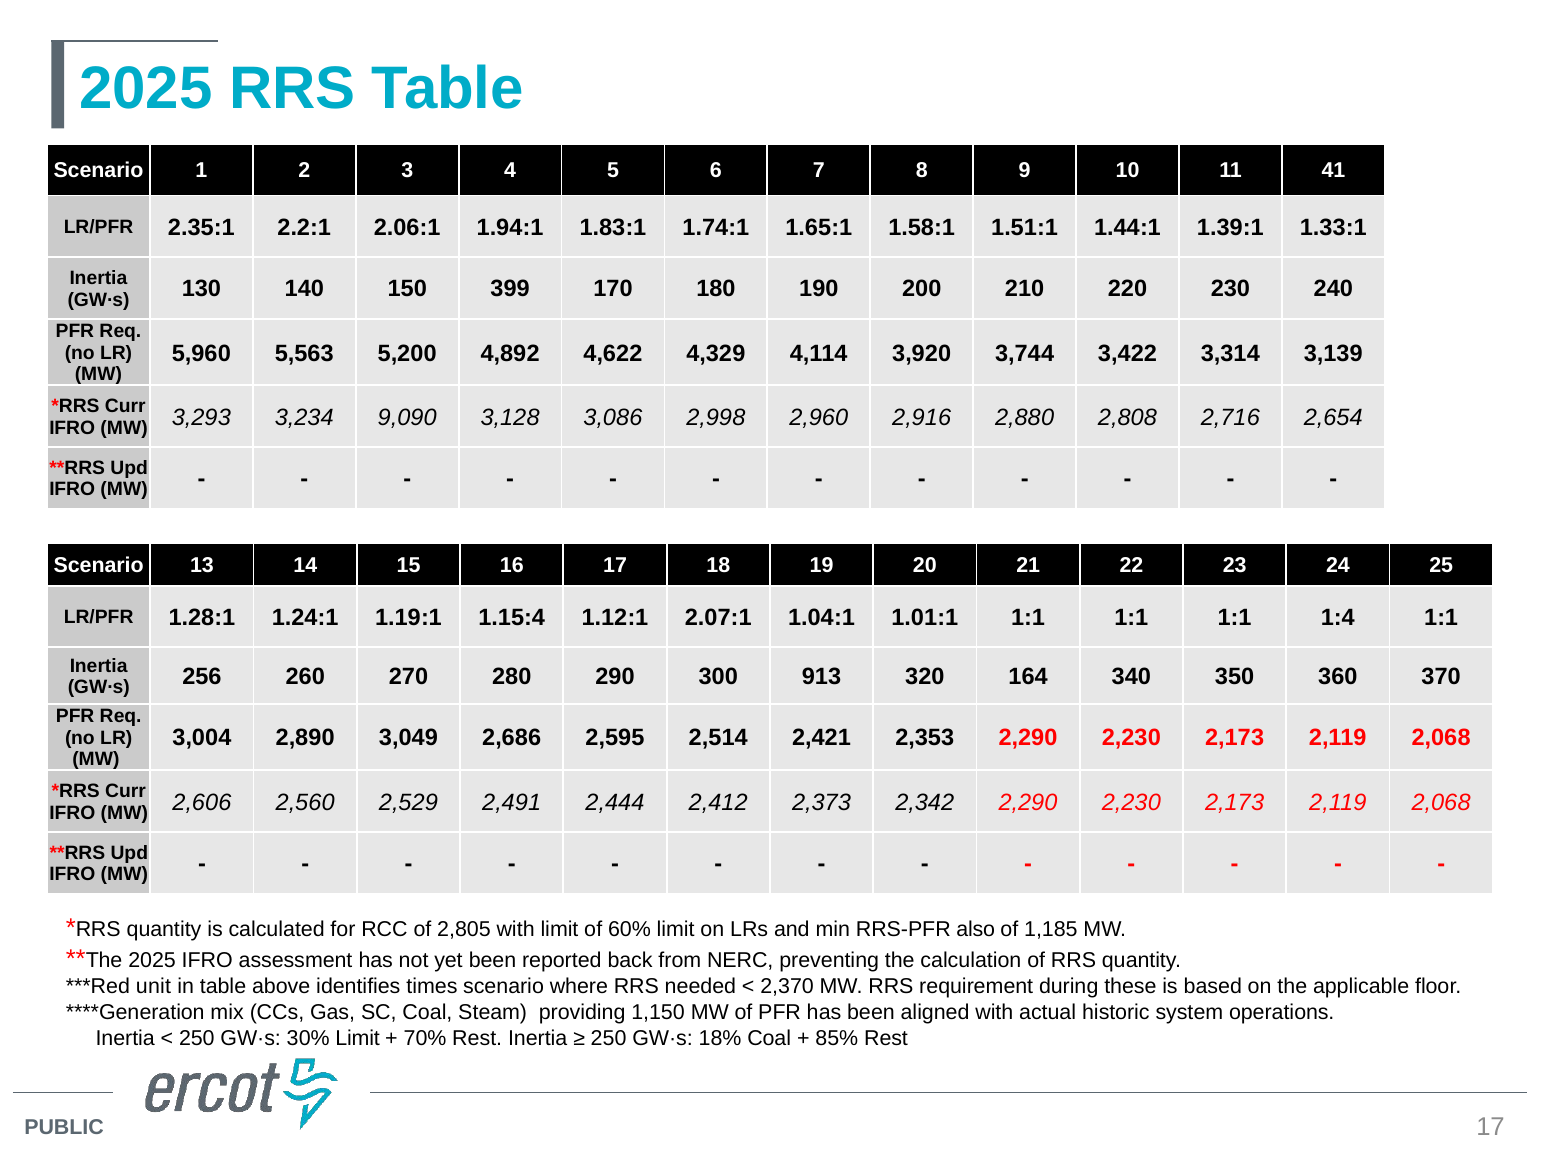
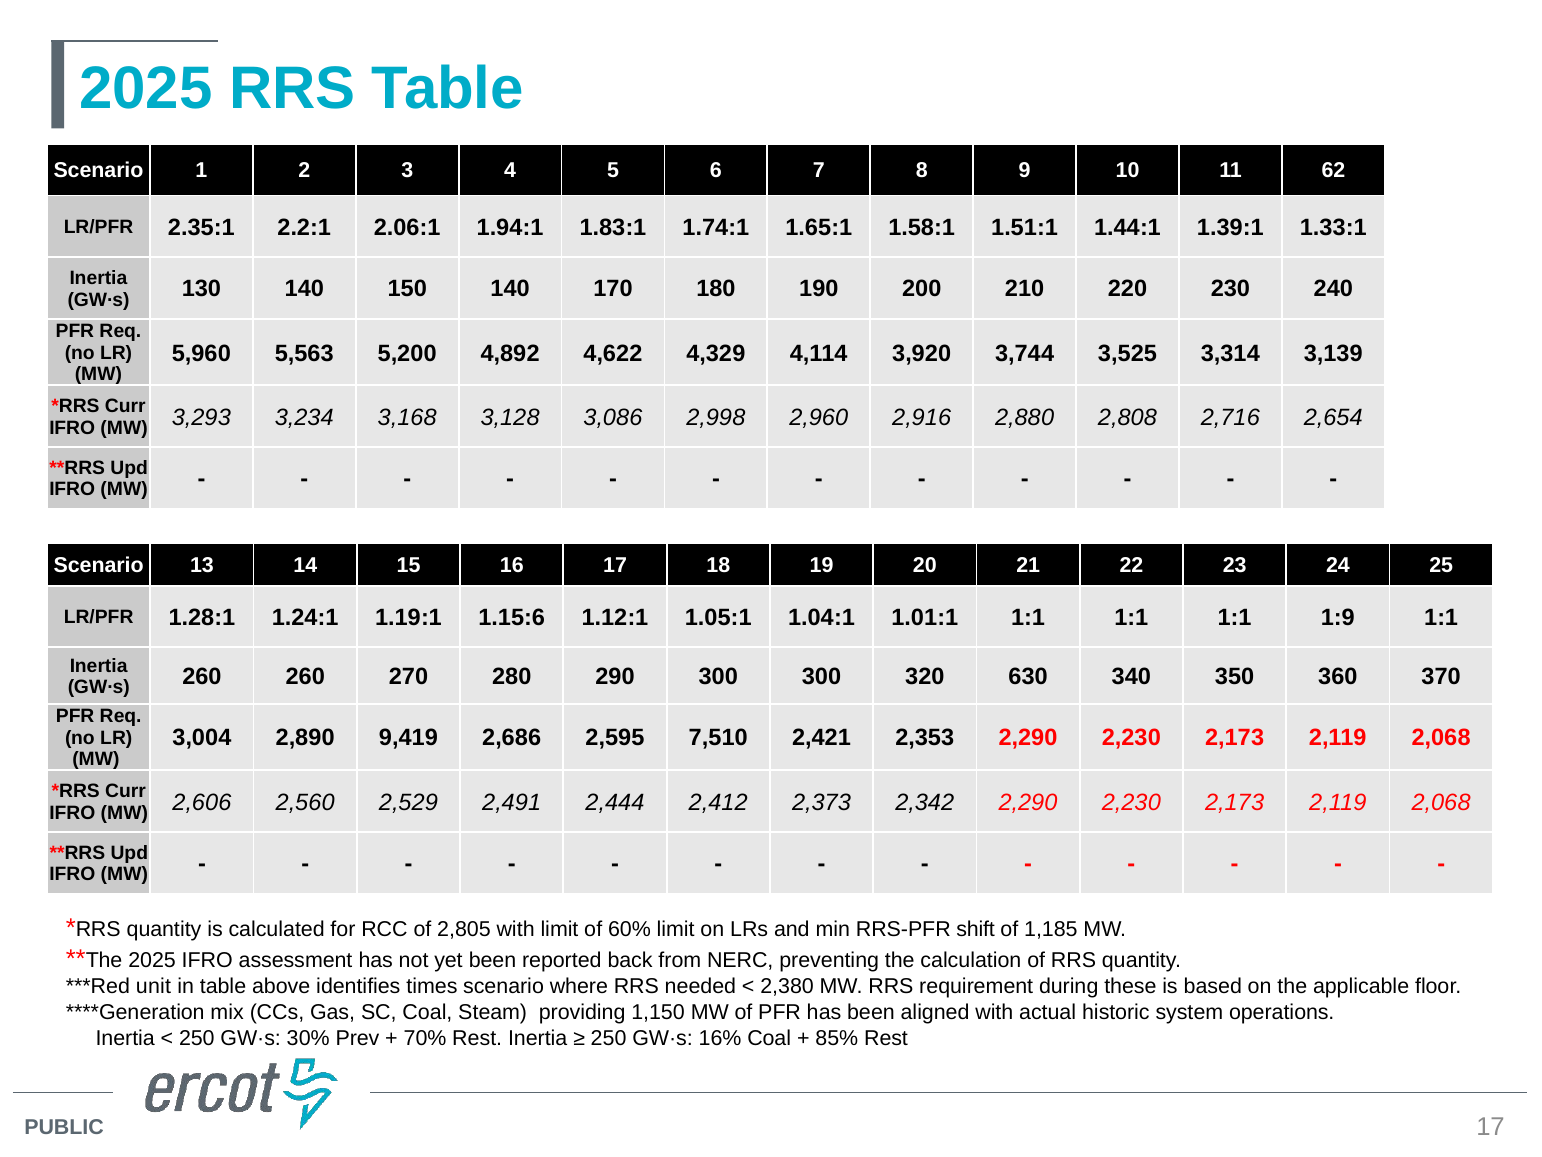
41: 41 -> 62
150 399: 399 -> 140
3,422: 3,422 -> 3,525
9,090: 9,090 -> 3,168
1.15:4: 1.15:4 -> 1.15:6
2.07:1: 2.07:1 -> 1.05:1
1:4: 1:4 -> 1:9
GW∙s 256: 256 -> 260
300 913: 913 -> 300
164: 164 -> 630
3,049: 3,049 -> 9,419
2,514: 2,514 -> 7,510
also: also -> shift
2,370: 2,370 -> 2,380
30% Limit: Limit -> Prev
18%: 18% -> 16%
